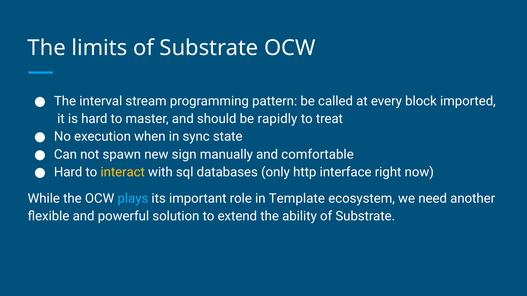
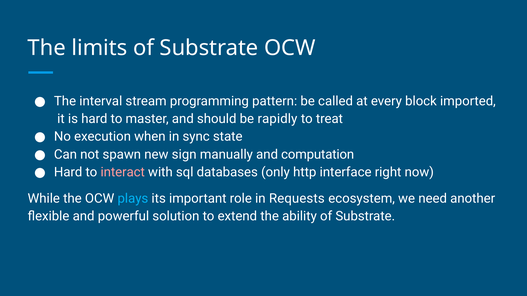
comfortable: comfortable -> computation
interact colour: yellow -> pink
Template: Template -> Requests
